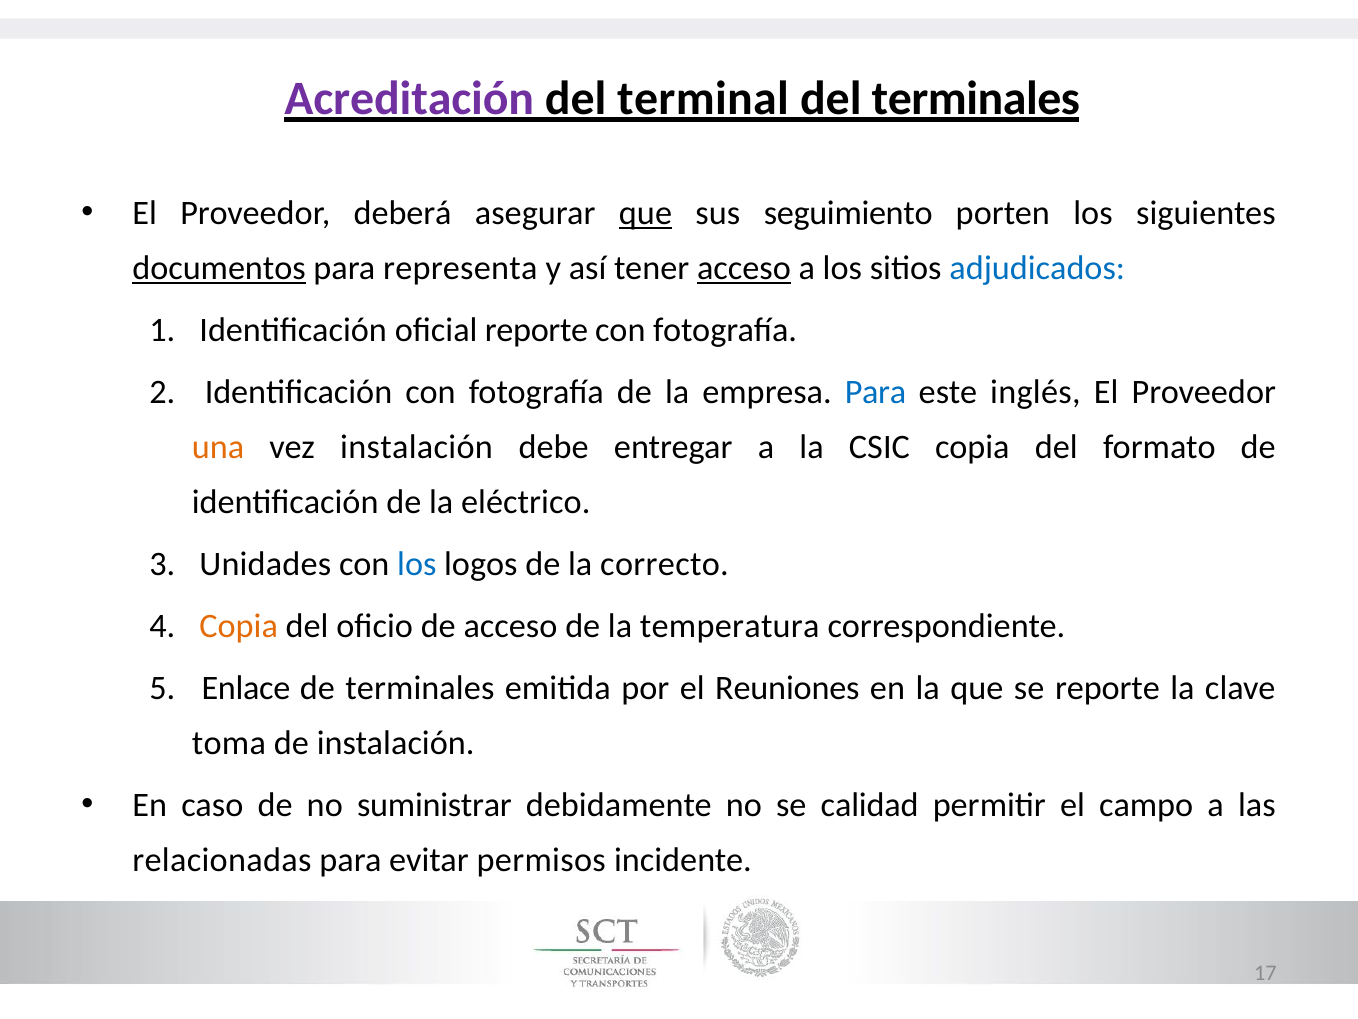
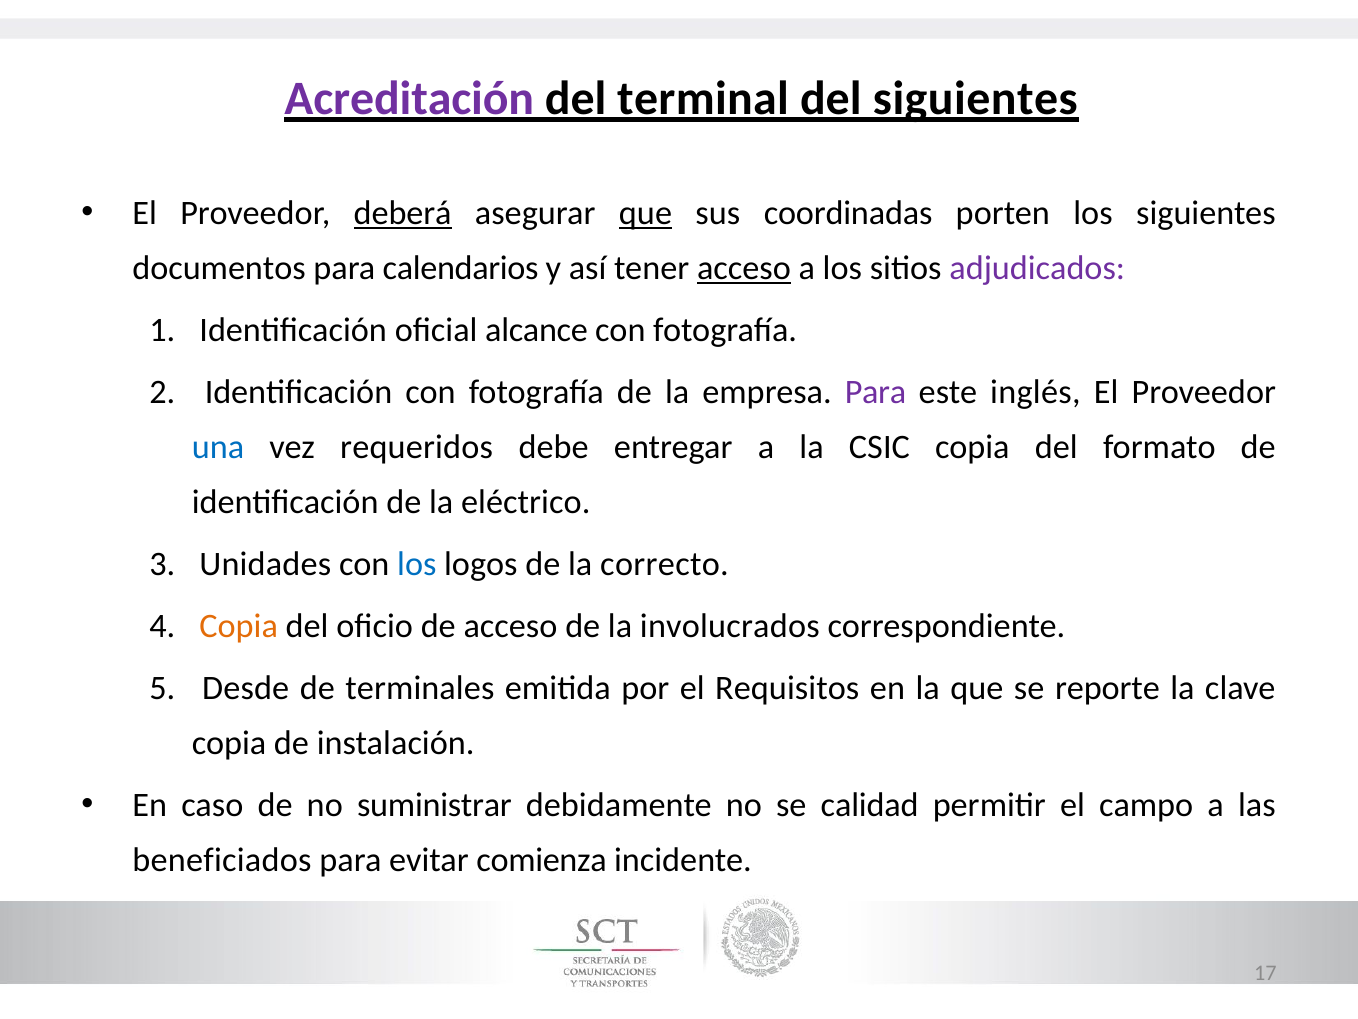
del terminales: terminales -> siguientes
deberá underline: none -> present
seguimiento: seguimiento -> coordinadas
documentos underline: present -> none
representa: representa -> calendarios
adjudicados colour: blue -> purple
oficial reporte: reporte -> alcance
Para at (875, 392) colour: blue -> purple
una colour: orange -> blue
vez instalación: instalación -> requeridos
temperatura: temperatura -> involucrados
Enlace: Enlace -> Desde
Reuniones: Reuniones -> Requisitos
toma at (229, 743): toma -> copia
relacionadas: relacionadas -> beneficiados
permisos: permisos -> comienza
